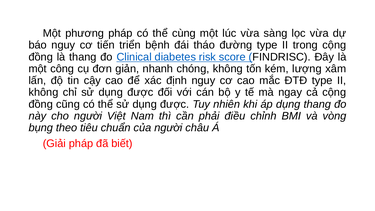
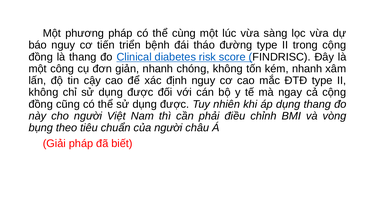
kém lượng: lượng -> nhanh
